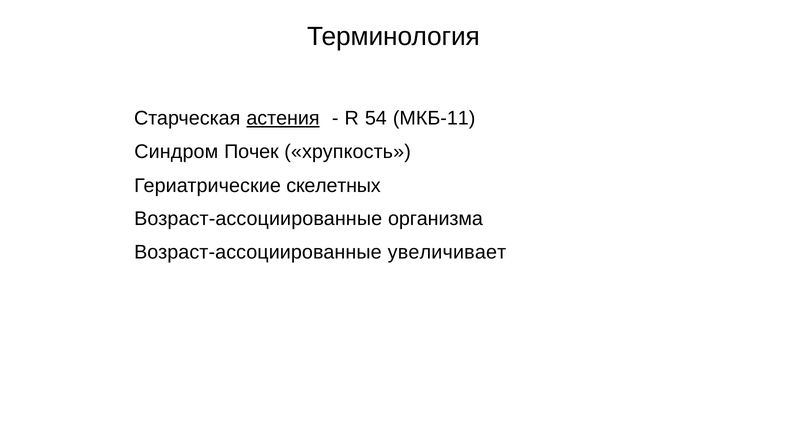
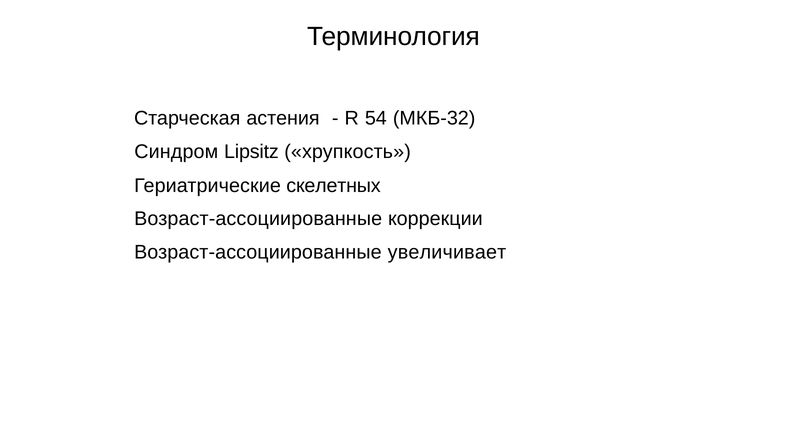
астения underline: present -> none
МКБ-11: МКБ-11 -> МКБ-32
Почек: Почек -> Lipsitz
организма: организма -> коррекции
